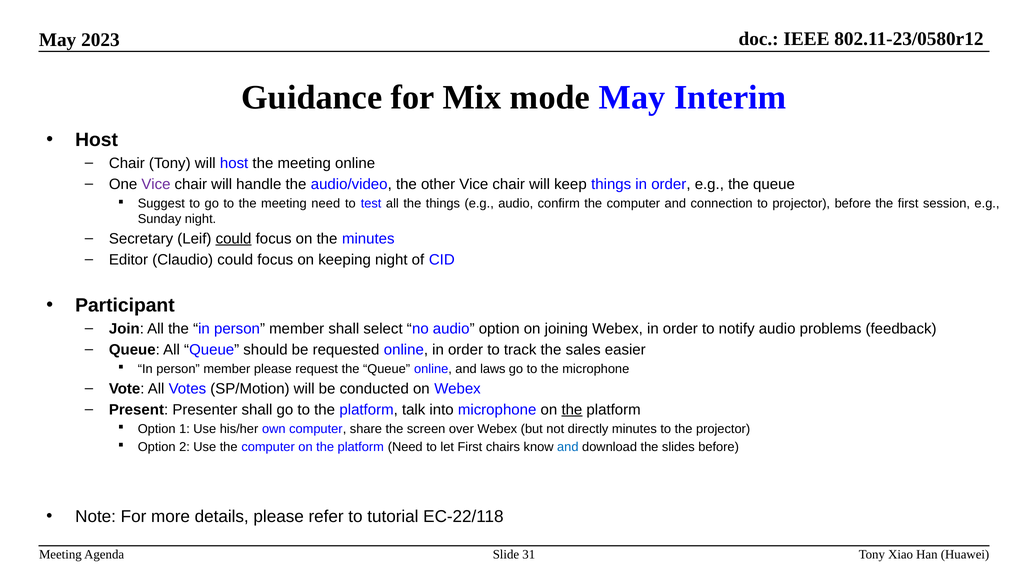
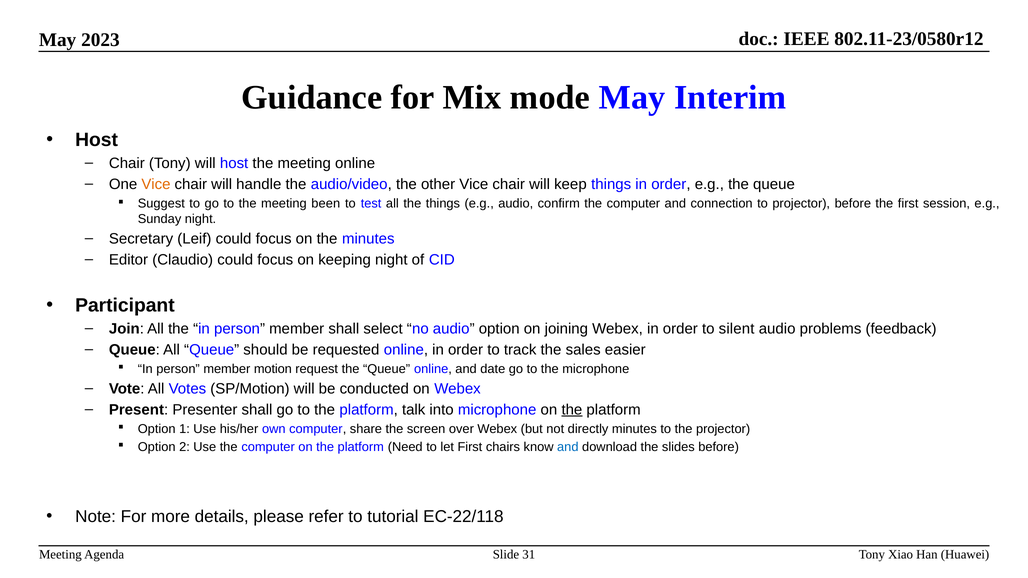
Vice at (156, 184) colour: purple -> orange
meeting need: need -> been
could at (234, 239) underline: present -> none
notify: notify -> silent
member please: please -> motion
laws: laws -> date
